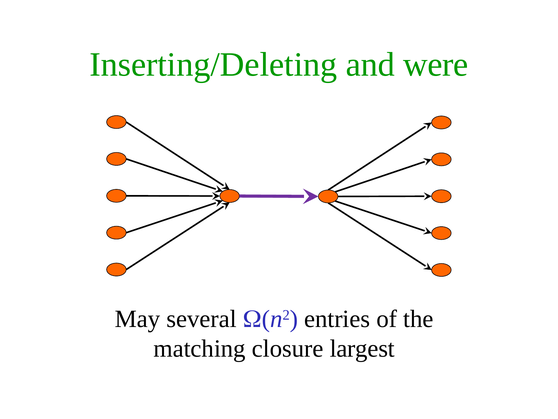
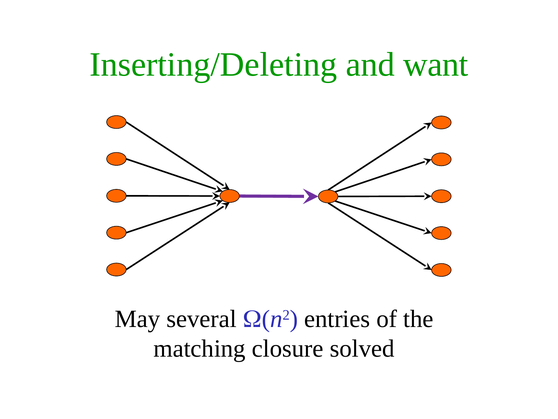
were: were -> want
largest: largest -> solved
